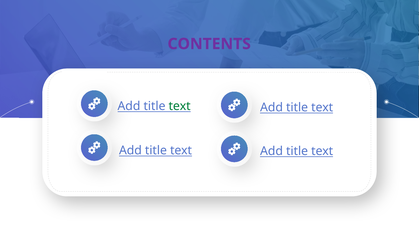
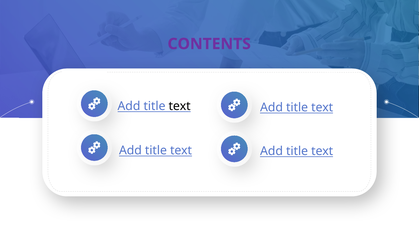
text at (180, 106) colour: green -> black
